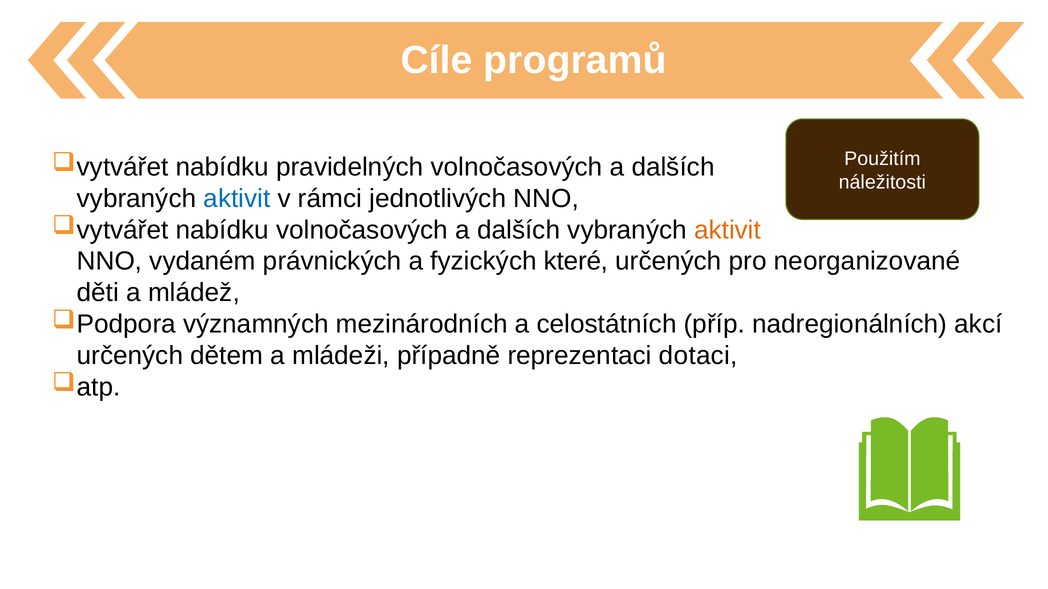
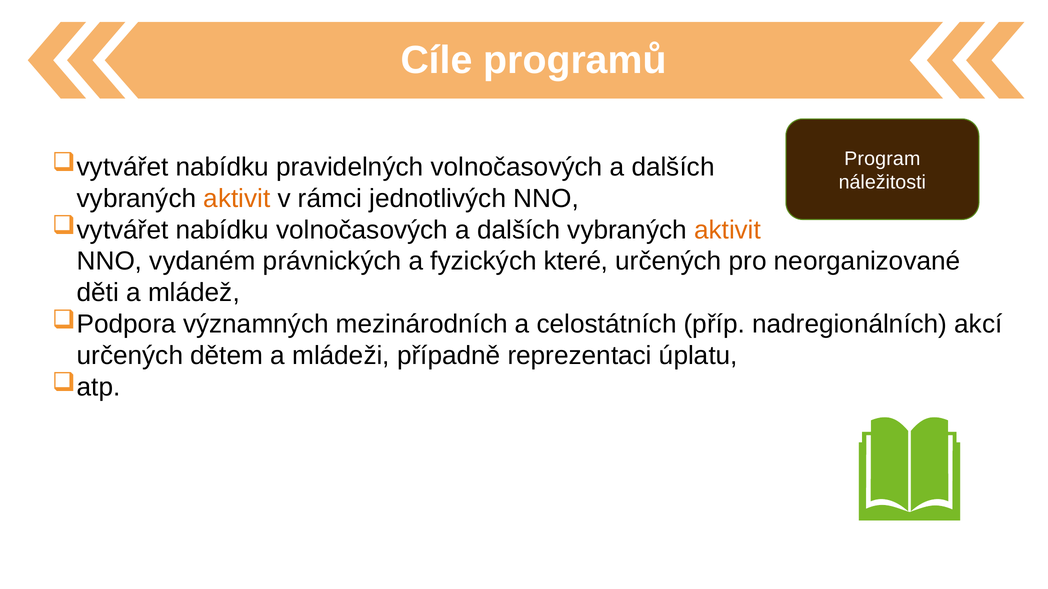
Použitím: Použitím -> Program
aktivit at (237, 199) colour: blue -> orange
dotaci: dotaci -> úplatu
